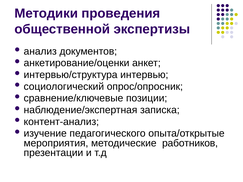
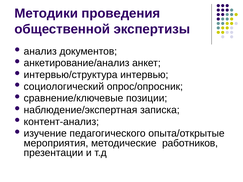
анкетирование/оценки: анкетирование/оценки -> анкетирование/анализ
